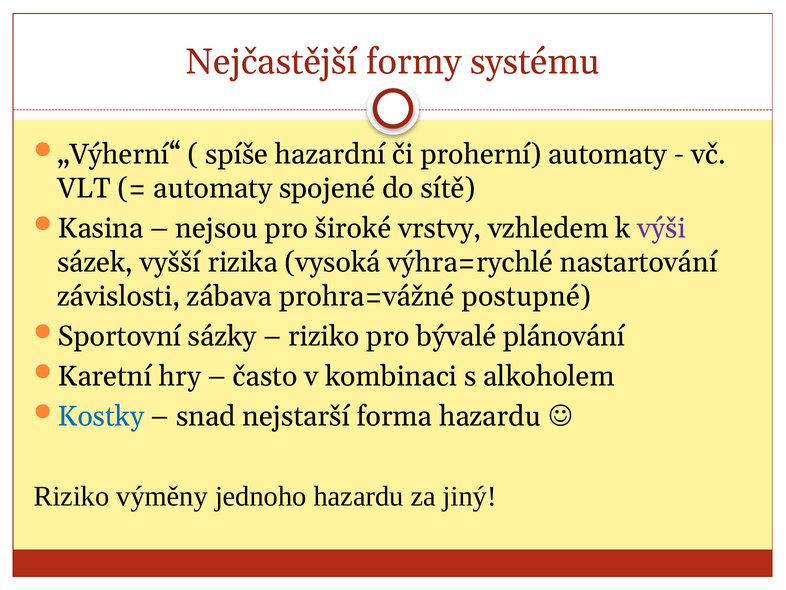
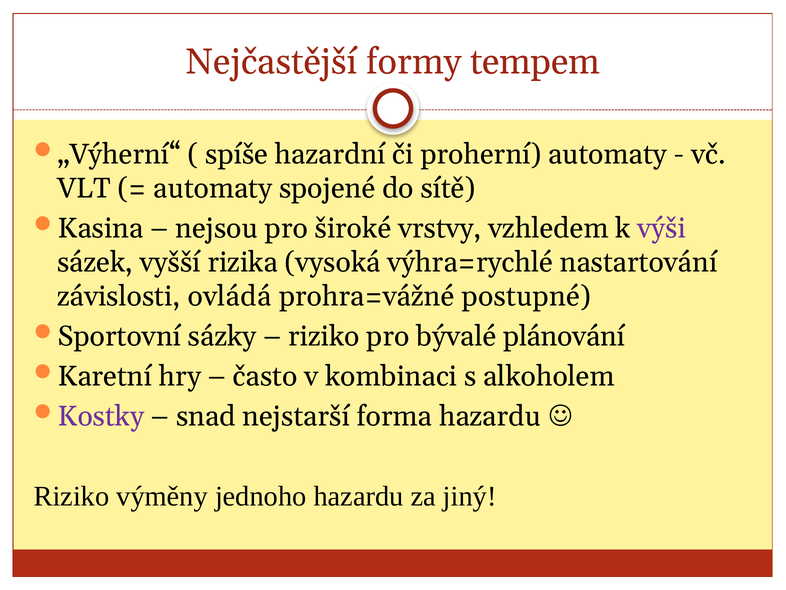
systému: systému -> tempem
zábava: zábava -> ovládá
Kostky colour: blue -> purple
